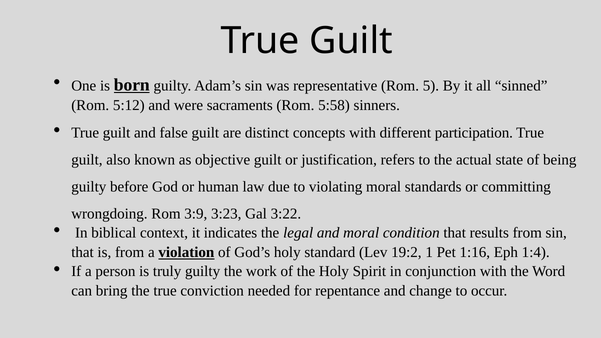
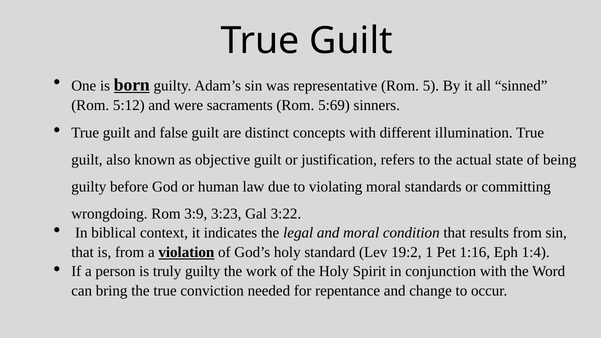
5:58: 5:58 -> 5:69
participation: participation -> illumination
